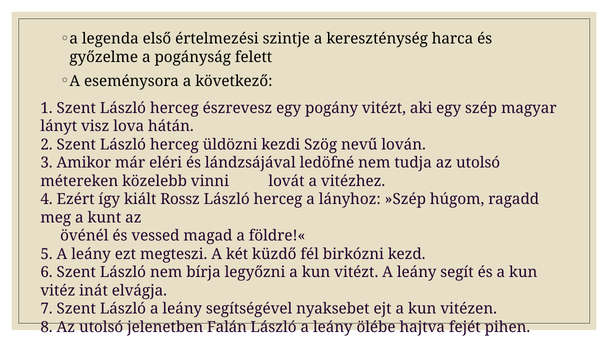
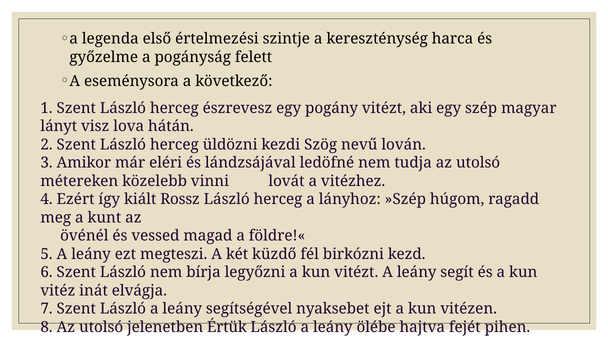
Falán: Falán -> Értük
